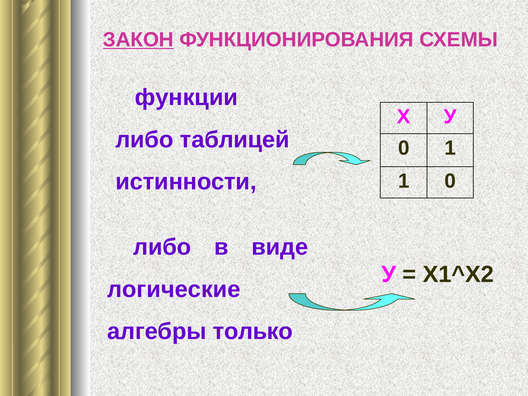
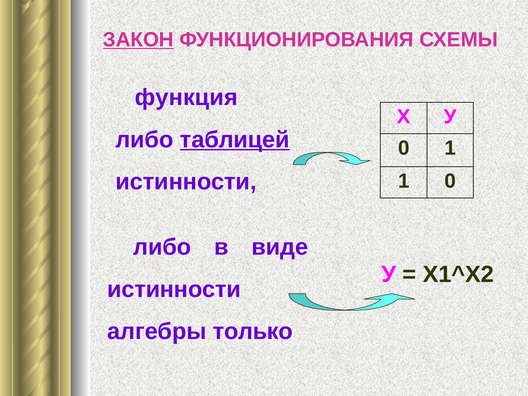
функции: функции -> функция
таблицей underline: none -> present
логические at (174, 289): логические -> истинности
